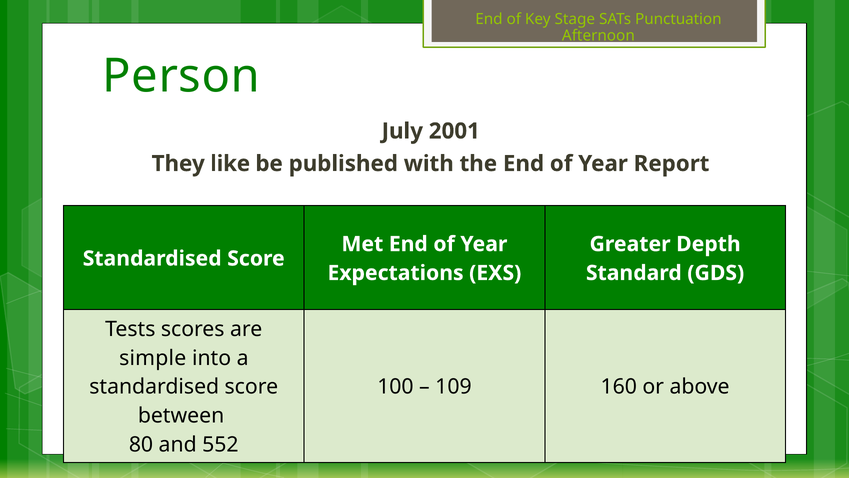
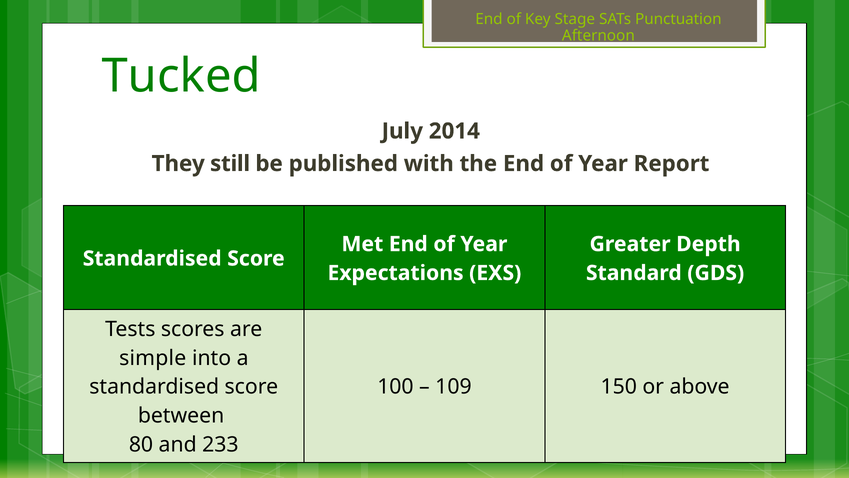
Person: Person -> Tucked
2001: 2001 -> 2014
like: like -> still
160: 160 -> 150
552: 552 -> 233
